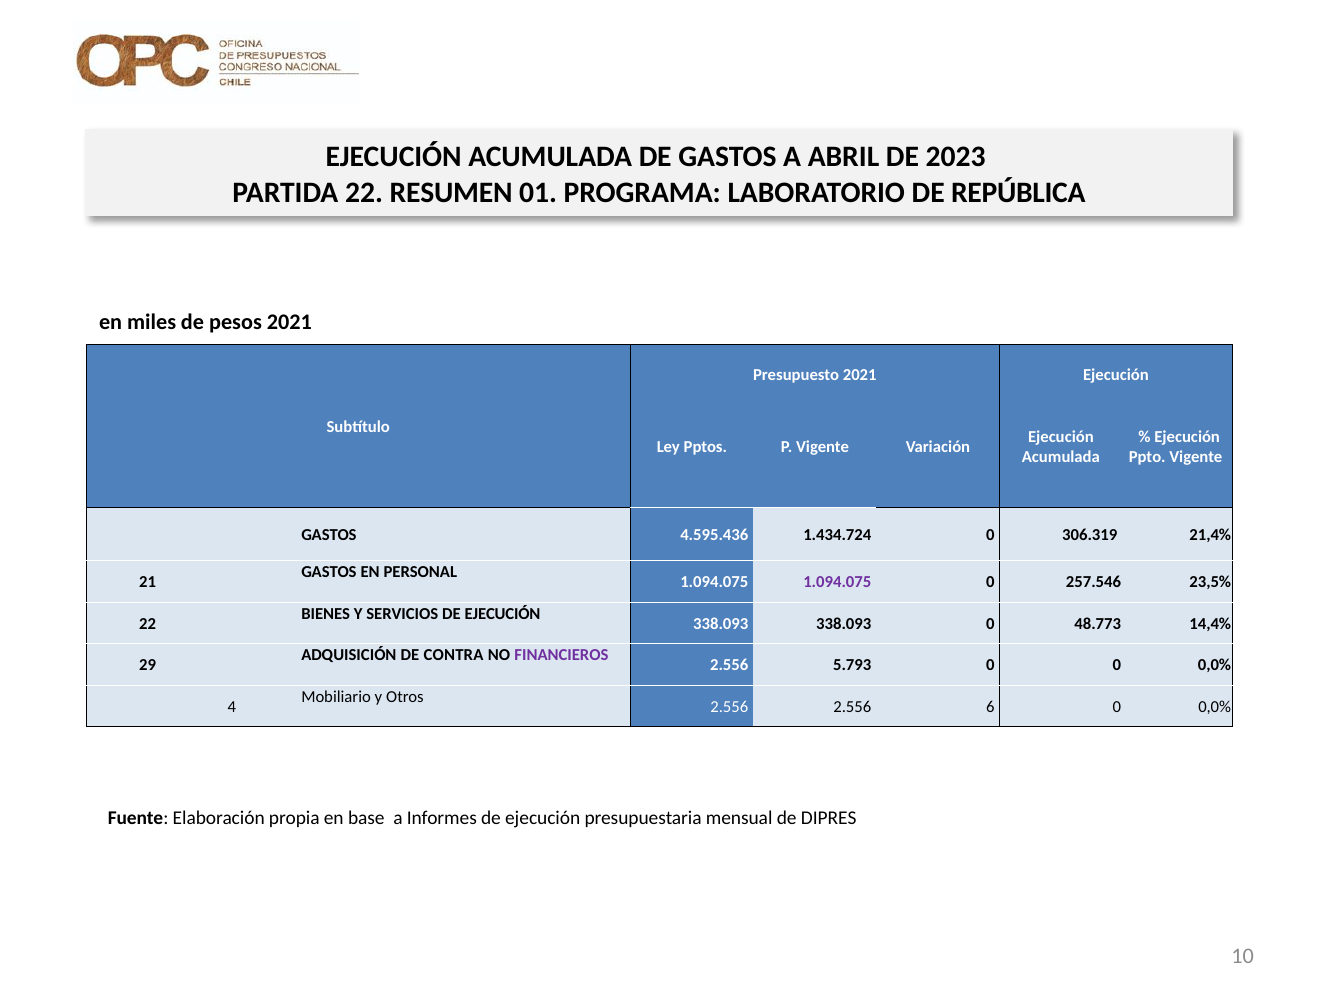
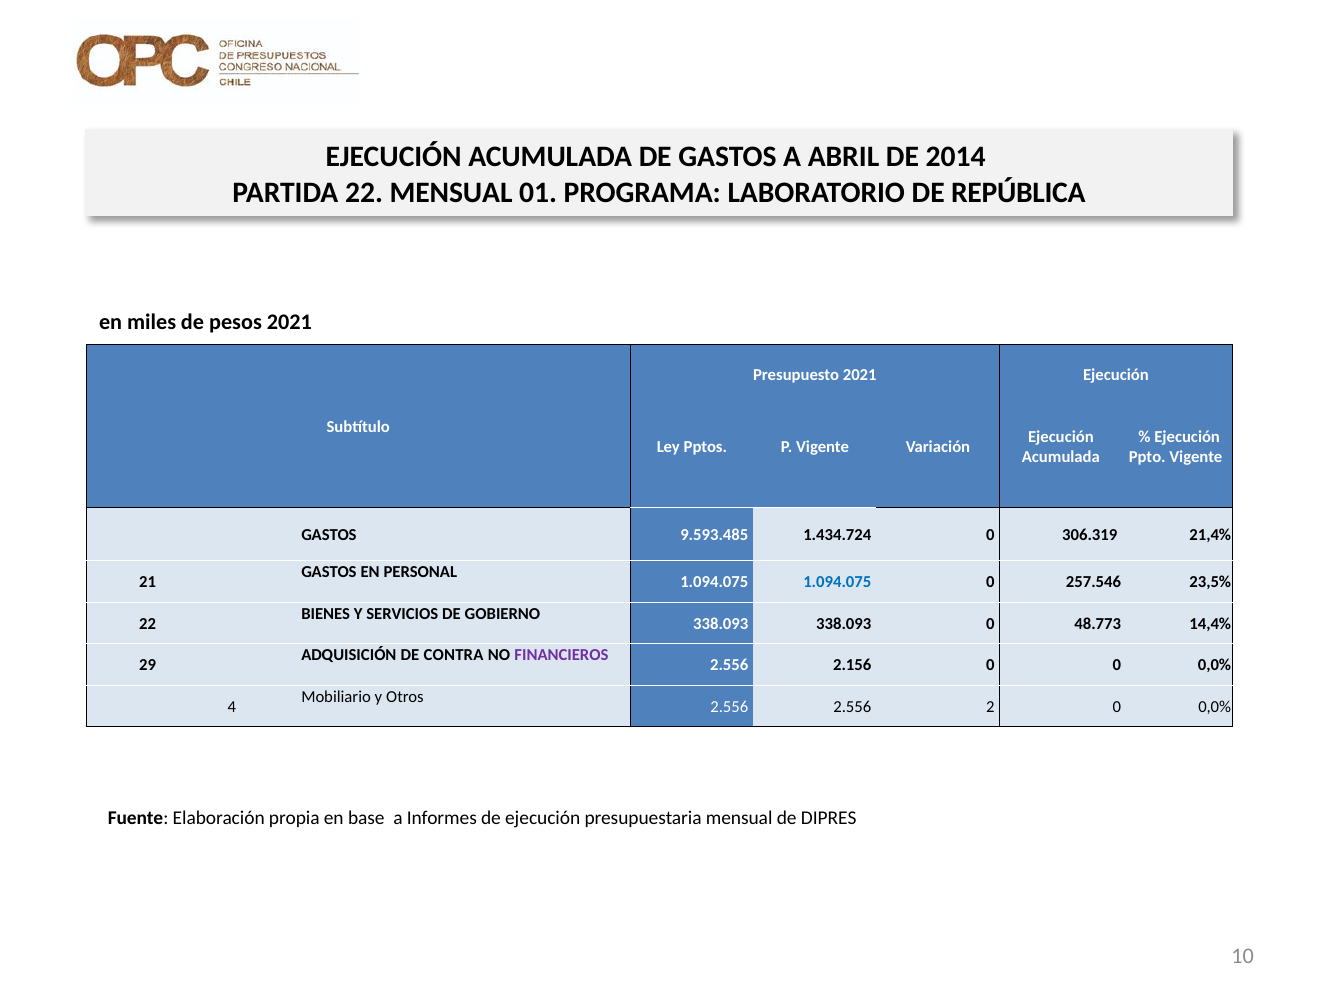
2023: 2023 -> 2014
22 RESUMEN: RESUMEN -> MENSUAL
4.595.436: 4.595.436 -> 9.593.485
1.094.075 at (837, 582) colour: purple -> blue
SERVICIOS DE EJECUCIÓN: EJECUCIÓN -> GOBIERNO
5.793: 5.793 -> 2.156
6: 6 -> 2
